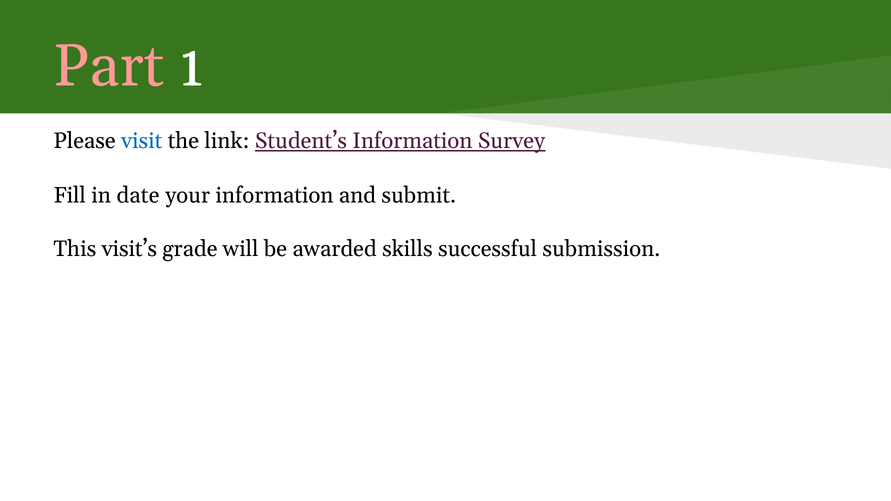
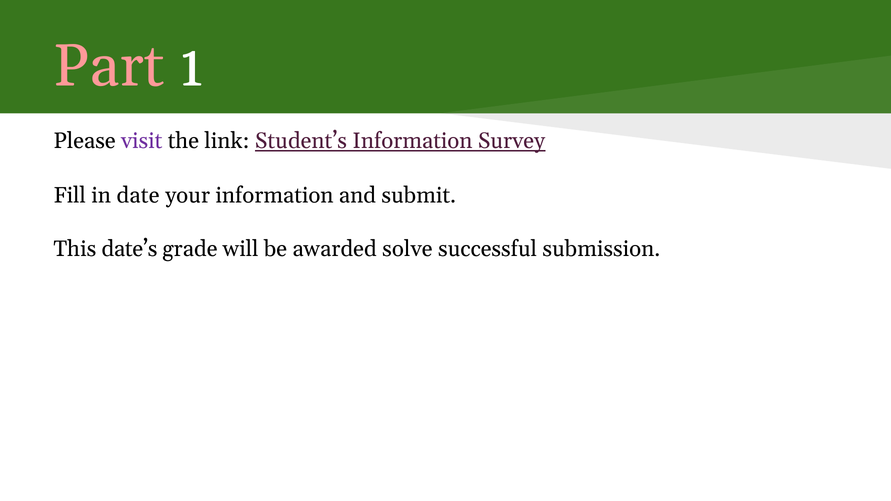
visit colour: blue -> purple
visit’s: visit’s -> date’s
skills: skills -> solve
